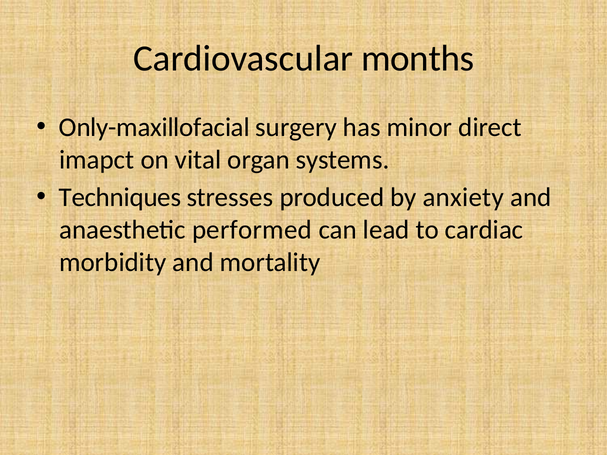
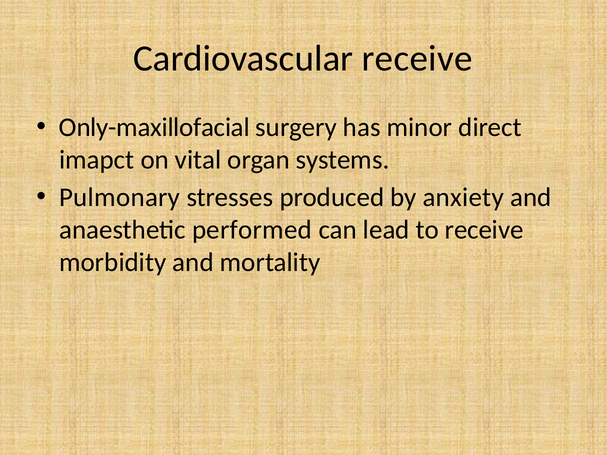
Cardiovascular months: months -> receive
Techniques: Techniques -> Pulmonary
to cardiac: cardiac -> receive
